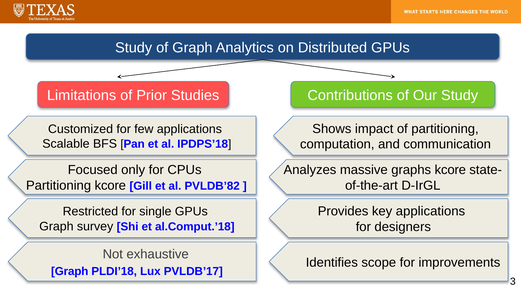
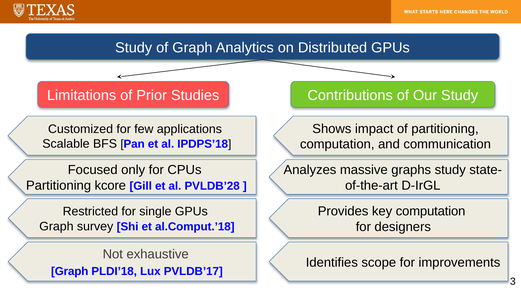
graphs kcore: kcore -> study
PVLDB’82: PVLDB’82 -> PVLDB’28
key applications: applications -> computation
